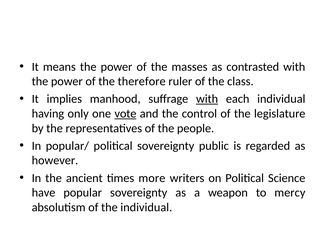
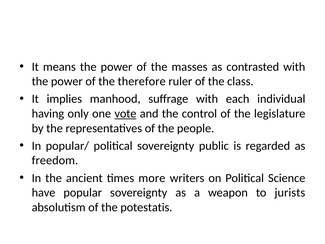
with at (207, 99) underline: present -> none
however: however -> freedom
mercy: mercy -> jurists
the individual: individual -> potestatis
